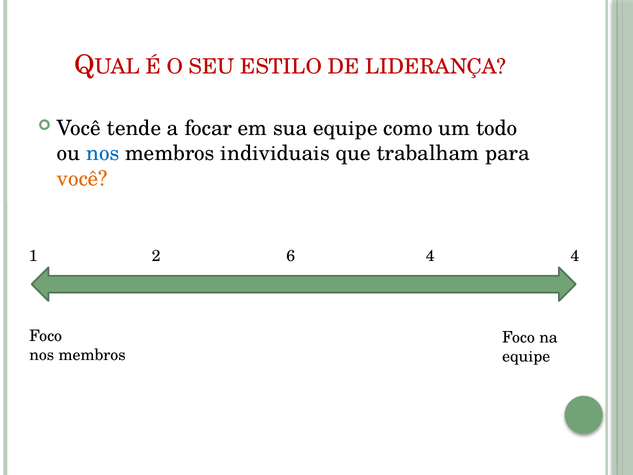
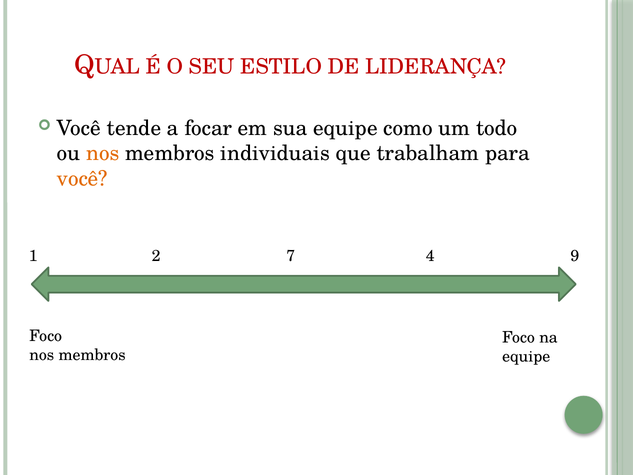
nos at (103, 153) colour: blue -> orange
6: 6 -> 7
4 4: 4 -> 9
